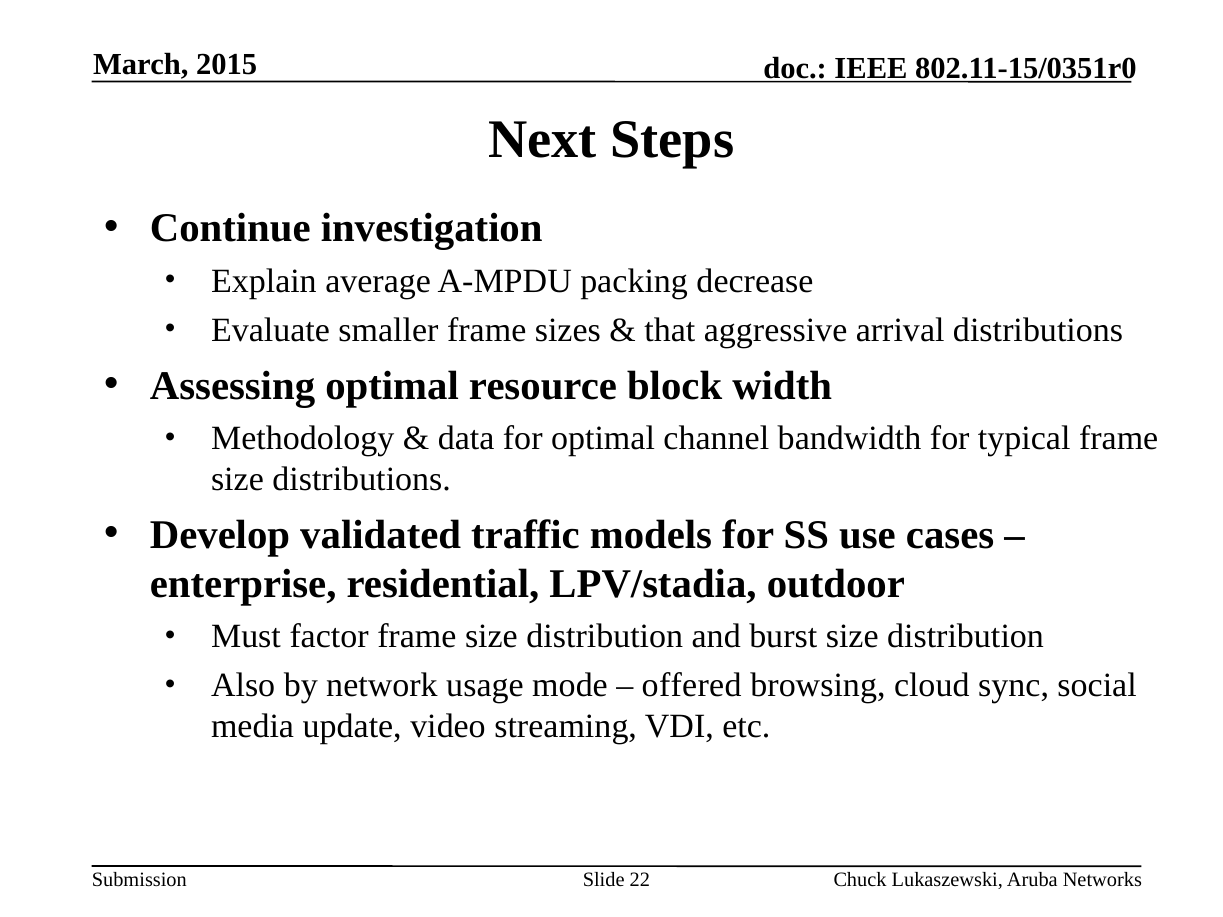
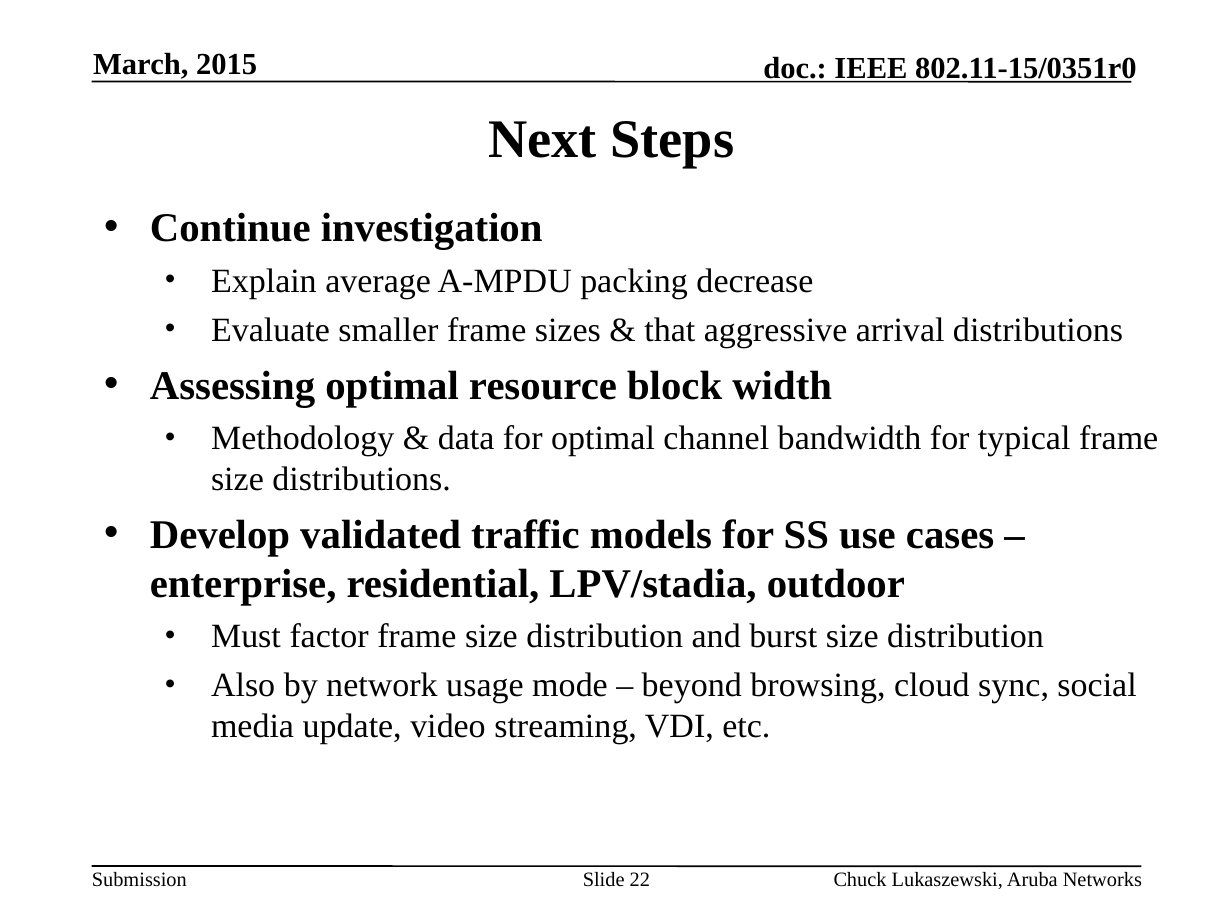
offered: offered -> beyond
